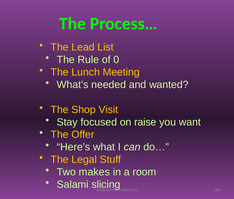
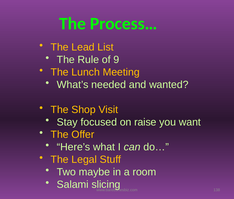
0: 0 -> 9
makes: makes -> maybe
